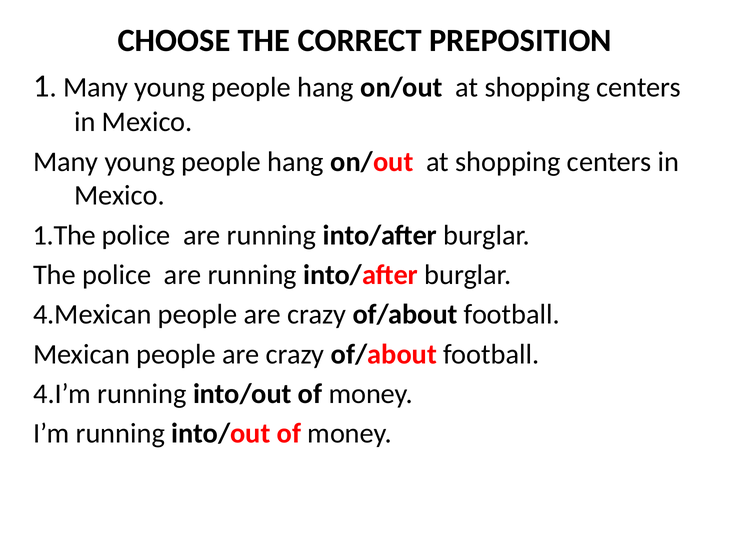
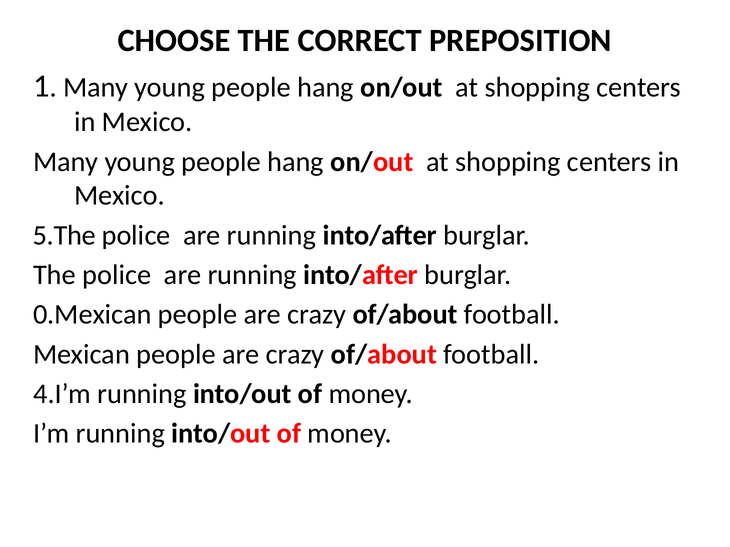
1.The: 1.The -> 5.The
4.Mexican: 4.Mexican -> 0.Mexican
